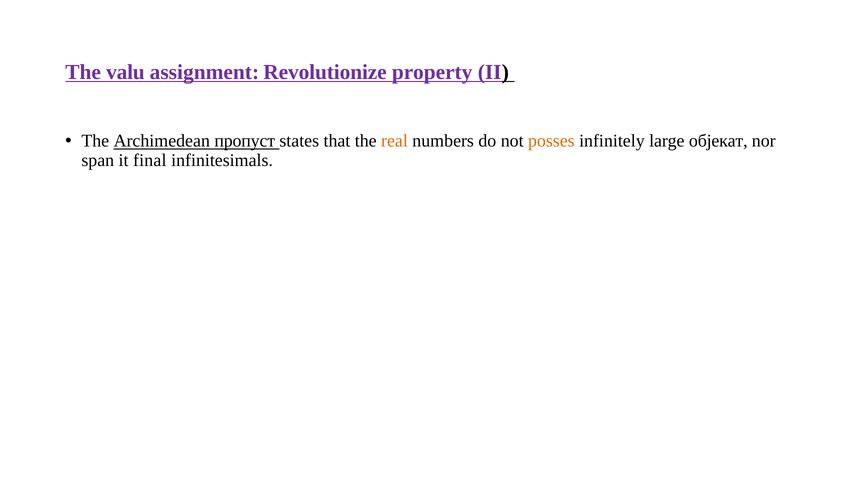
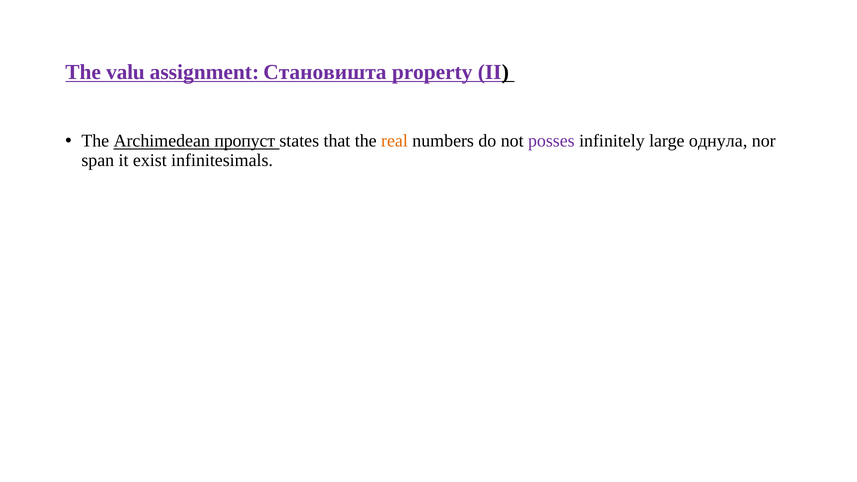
Revolutionize: Revolutionize -> Становишта
posses colour: orange -> purple
објекат: објекат -> однула
final: final -> exist
